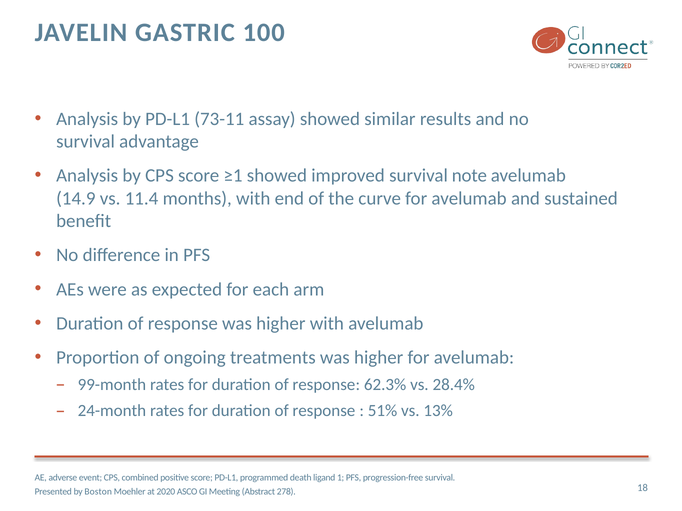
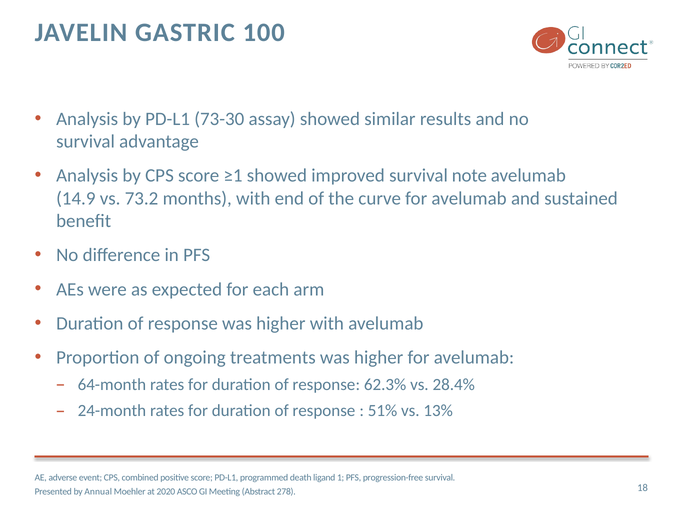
73-11: 73-11 -> 73-30
11.4: 11.4 -> 73.2
99-month: 99-month -> 64-month
Boston: Boston -> Annual
